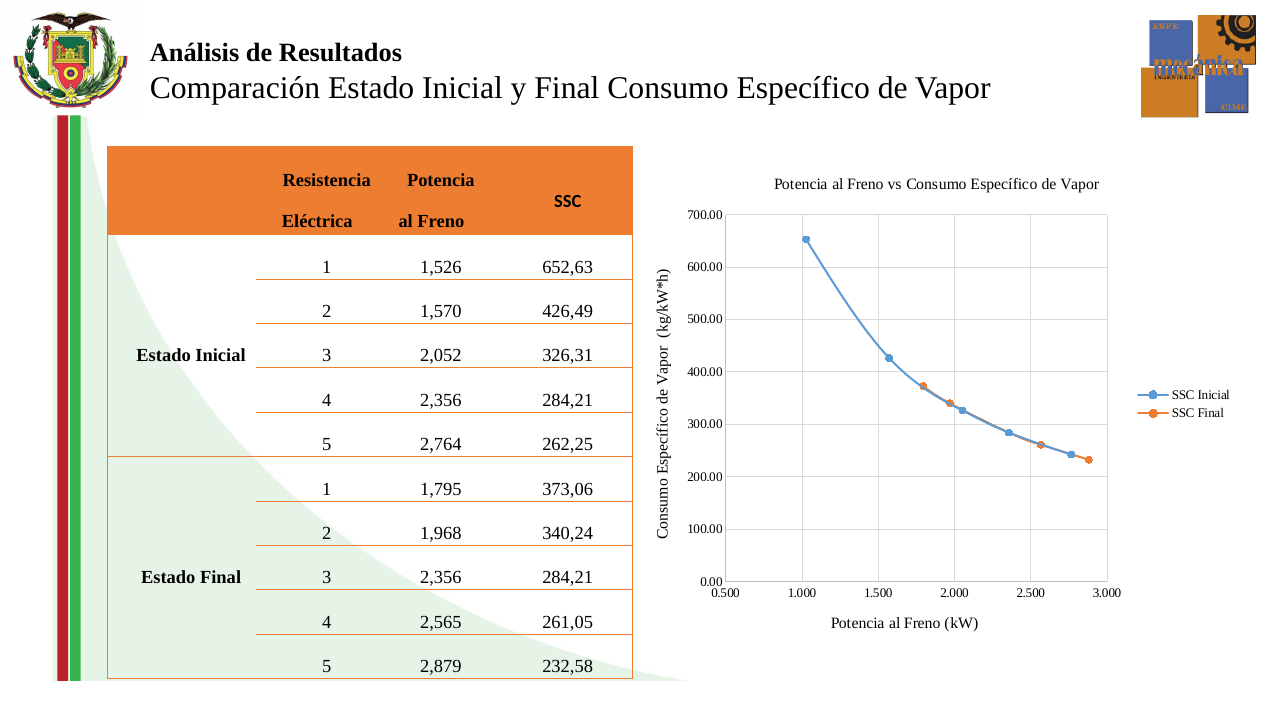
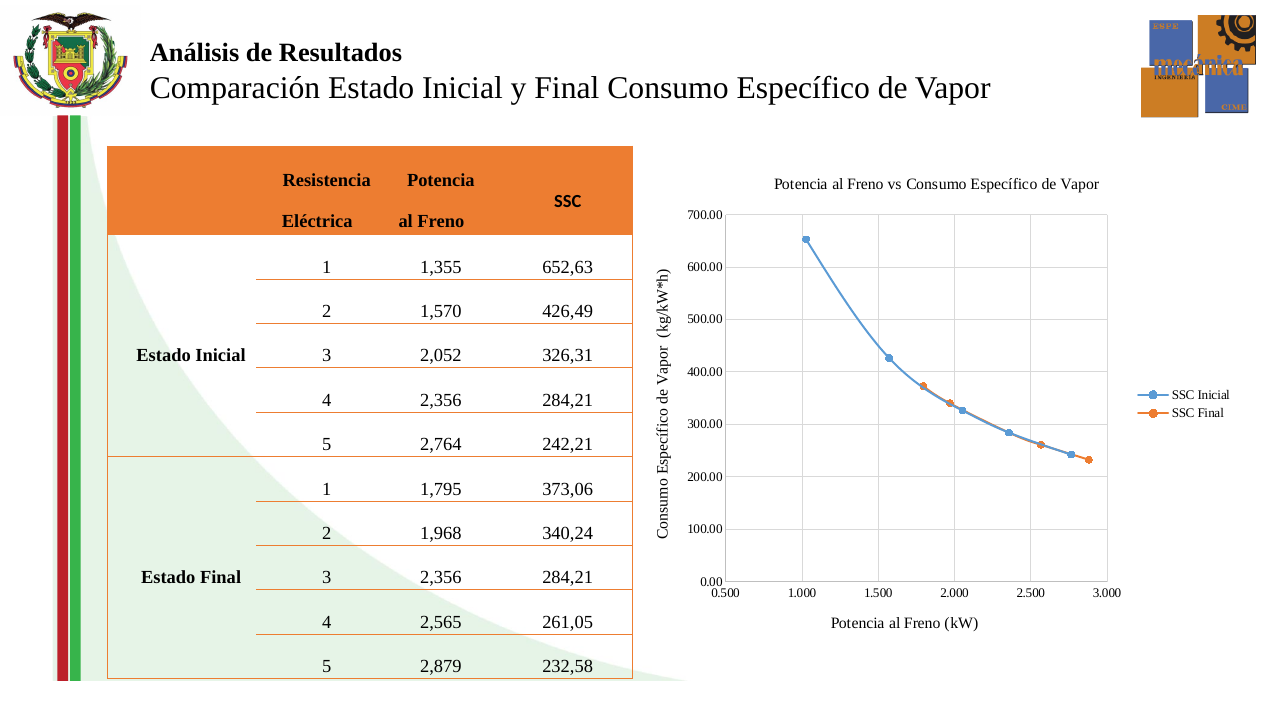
1,526: 1,526 -> 1,355
262,25: 262,25 -> 242,21
